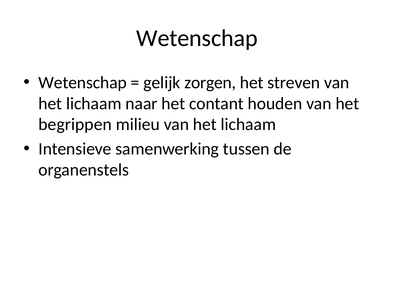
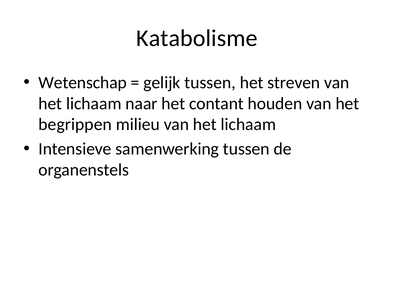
Wetenschap at (197, 38): Wetenschap -> Katabolisme
gelijk zorgen: zorgen -> tussen
